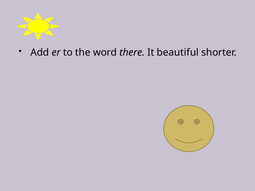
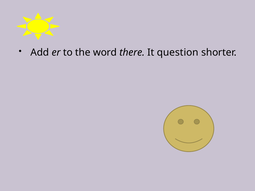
beautiful: beautiful -> question
